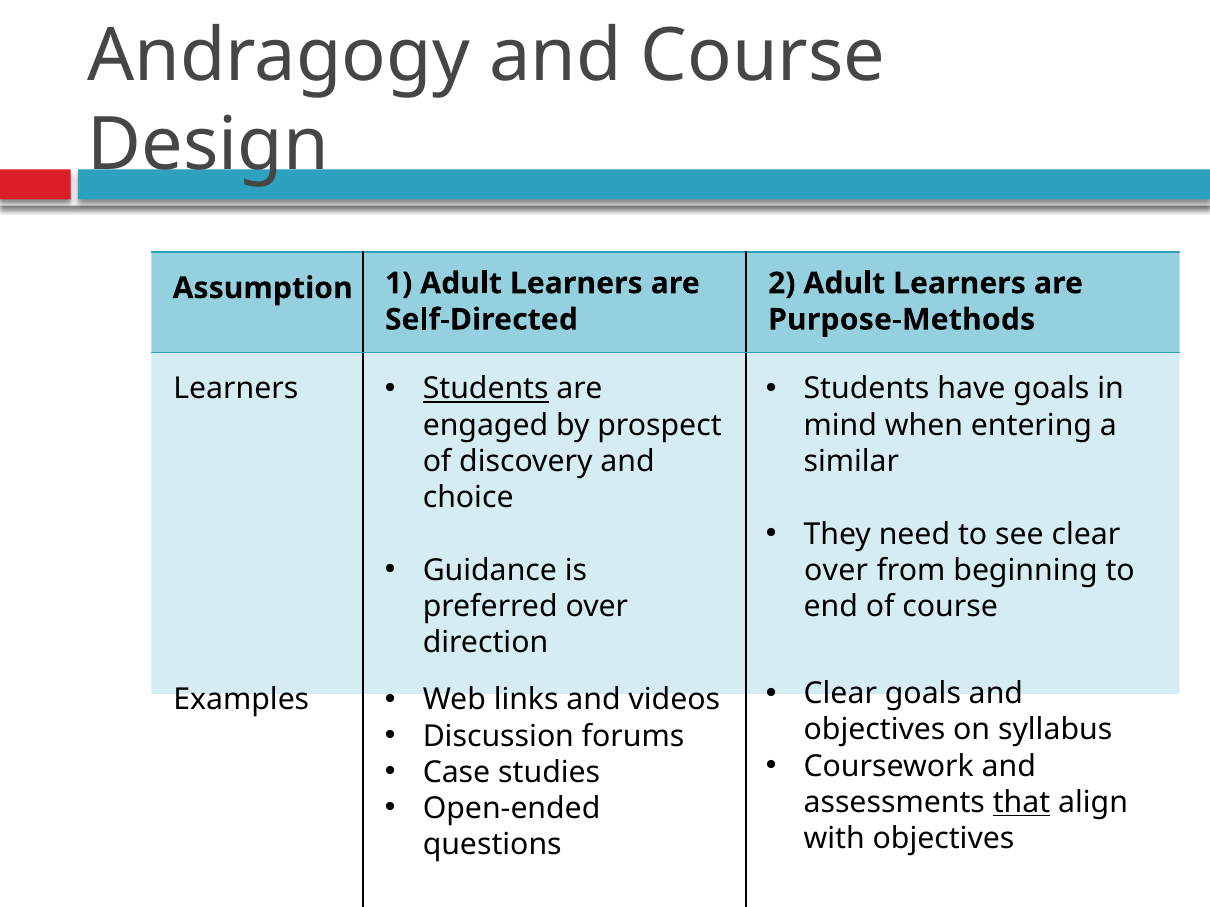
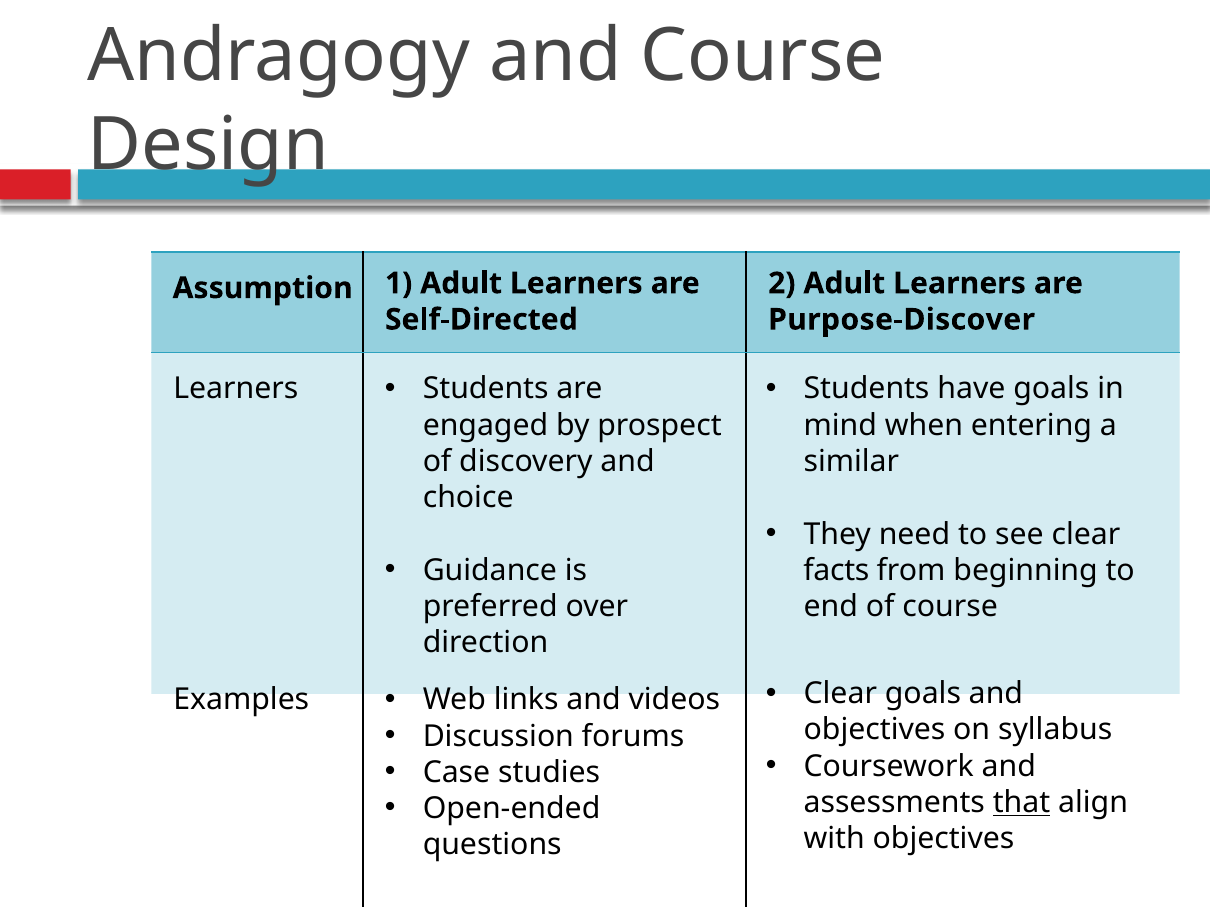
Purpose-Methods: Purpose-Methods -> Purpose-Discover
Students at (486, 389) underline: present -> none
over at (836, 571): over -> facts
